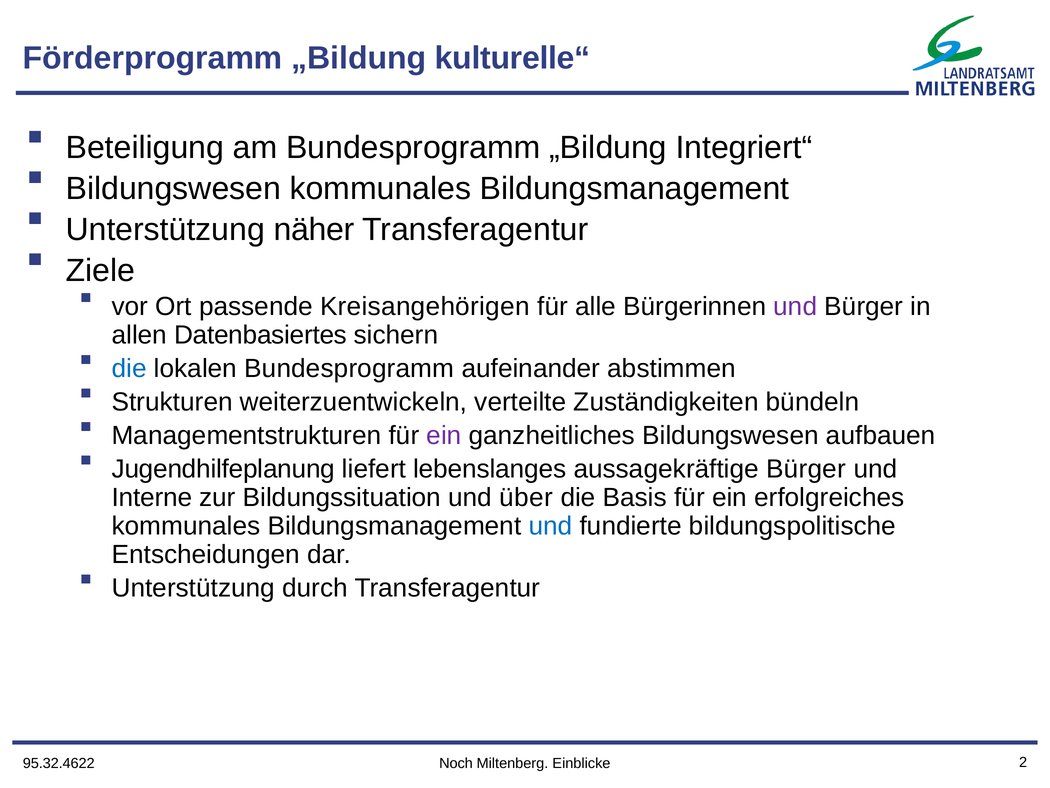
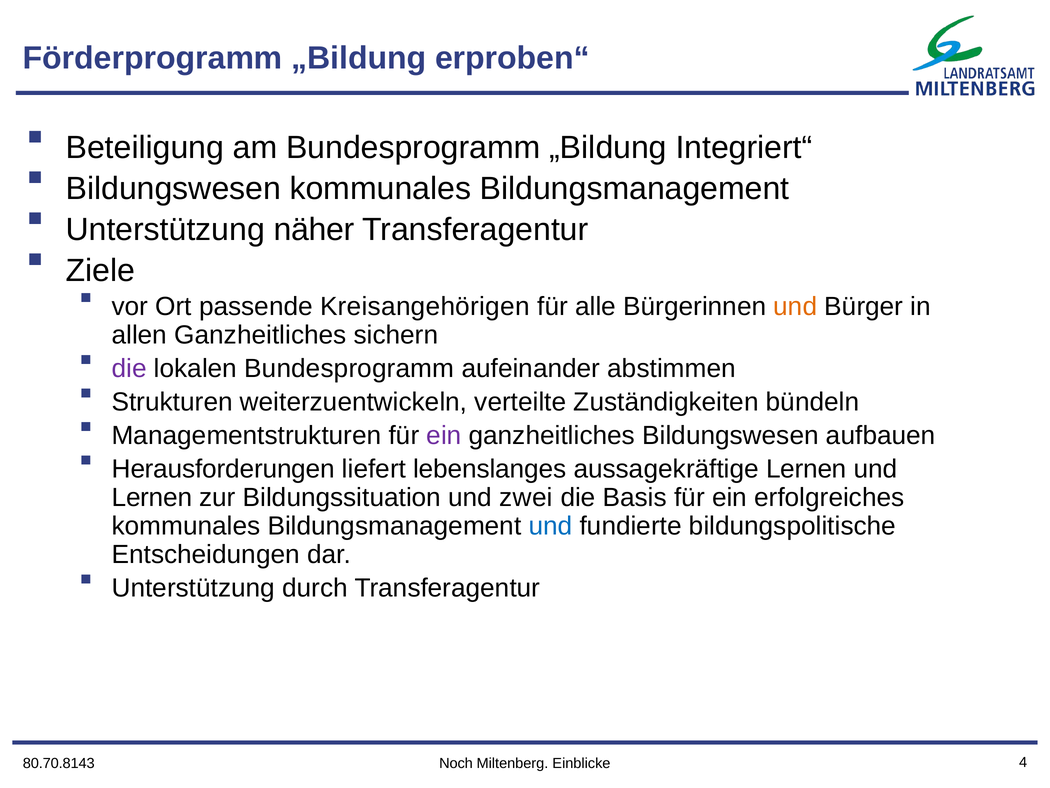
kulturelle“: kulturelle“ -> erproben“
und at (795, 306) colour: purple -> orange
allen Datenbasiertes: Datenbasiertes -> Ganzheitliches
die at (129, 368) colour: blue -> purple
Jugendhilfeplanung: Jugendhilfeplanung -> Herausforderungen
aussagekräftige Bürger: Bürger -> Lernen
Interne at (152, 497): Interne -> Lernen
über: über -> zwei
95.32.4622: 95.32.4622 -> 80.70.8143
2: 2 -> 4
